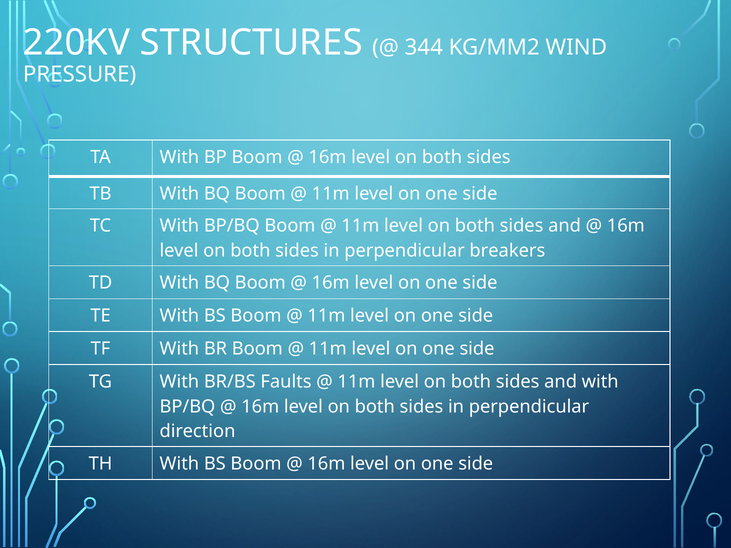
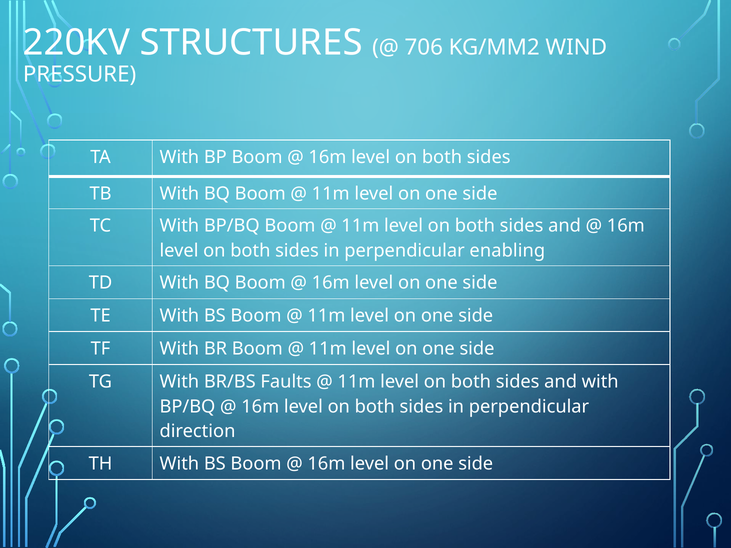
344: 344 -> 706
breakers: breakers -> enabling
